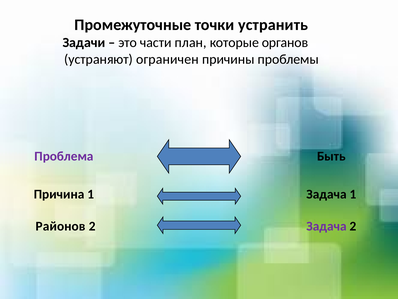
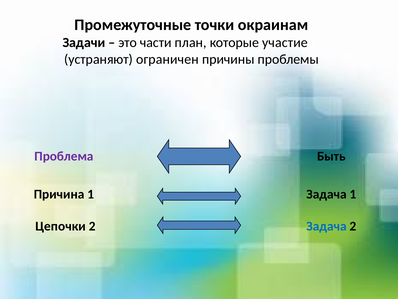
устранить: устранить -> окраинам
органов: органов -> участие
Районов: Районов -> Цепочки
Задача at (327, 226) colour: purple -> blue
